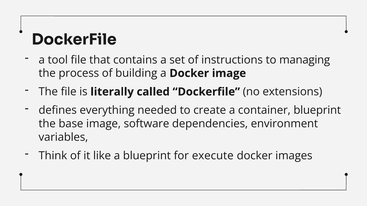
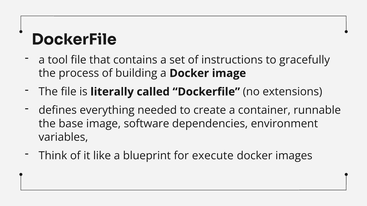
managing: managing -> gracefully
container blueprint: blueprint -> runnable
